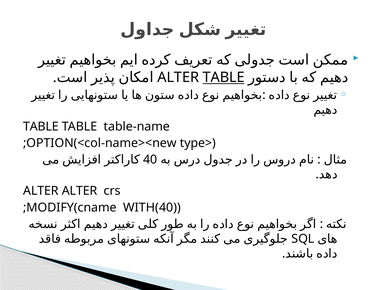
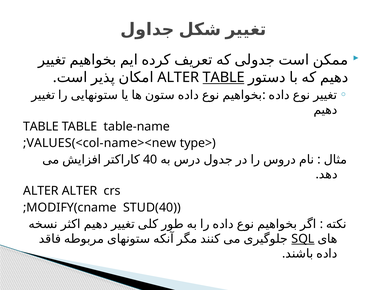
OPTION(<col-name><new: OPTION(<col-name><new -> VALUES(<col-name><new
WITH(40: WITH(40 -> STUD(40
SQL underline: none -> present
